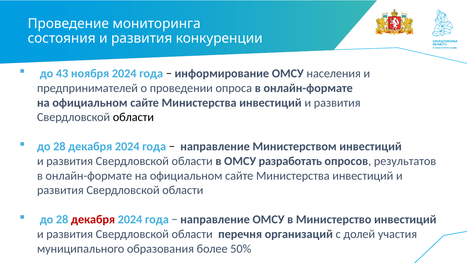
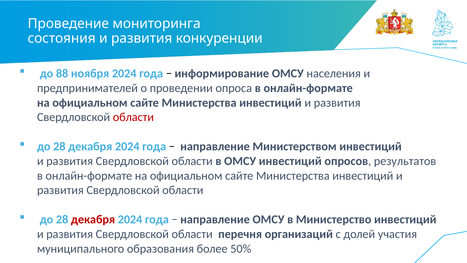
43: 43 -> 88
области at (133, 117) colour: black -> red
ОМСУ разработать: разработать -> инвестиций
